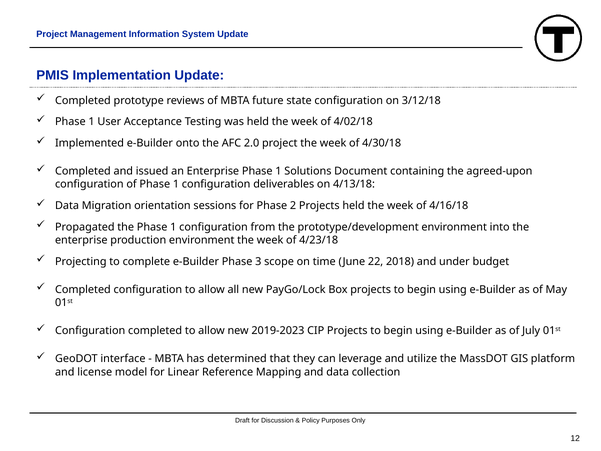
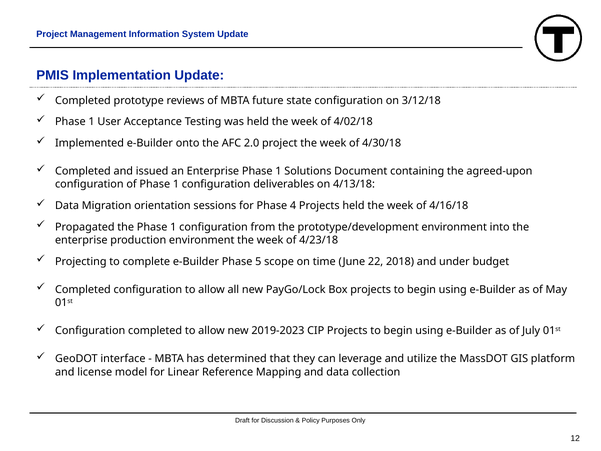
2: 2 -> 4
3: 3 -> 5
